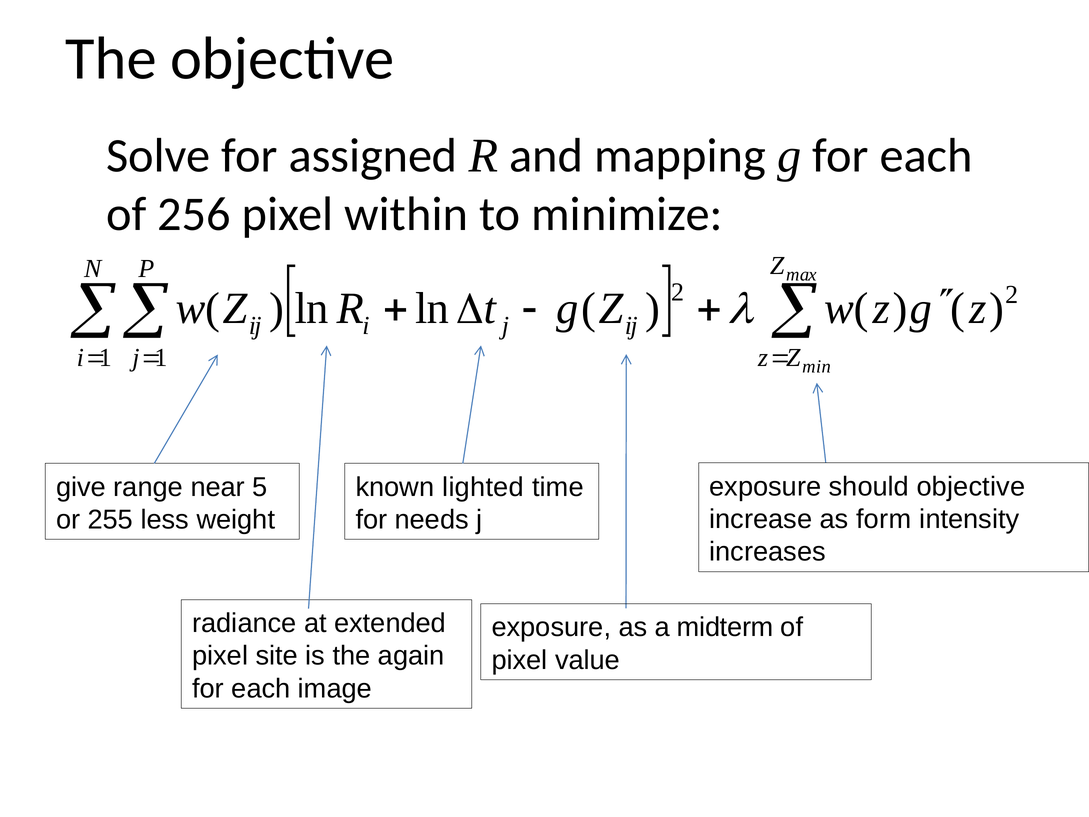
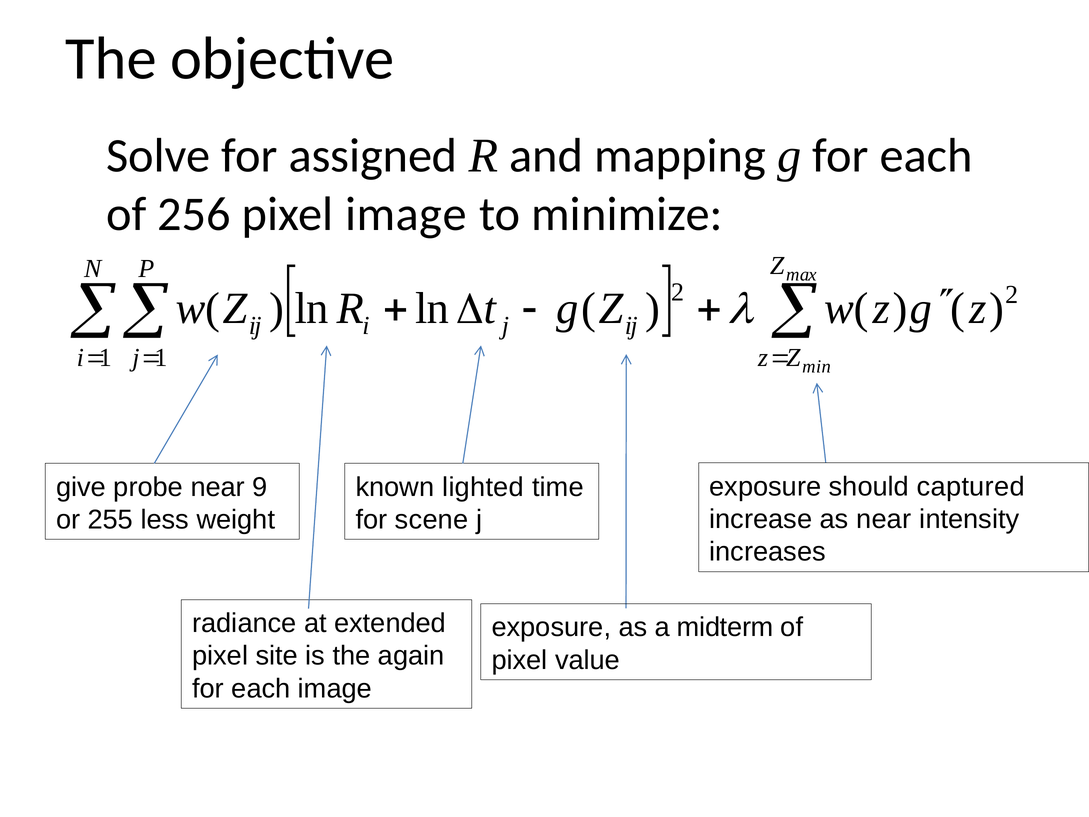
pixel within: within -> image
should objective: objective -> captured
range: range -> probe
5: 5 -> 9
as form: form -> near
needs: needs -> scene
